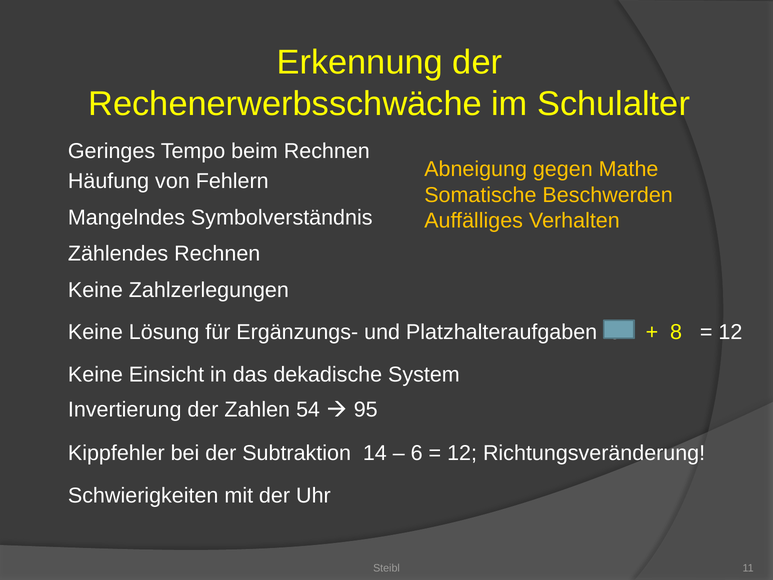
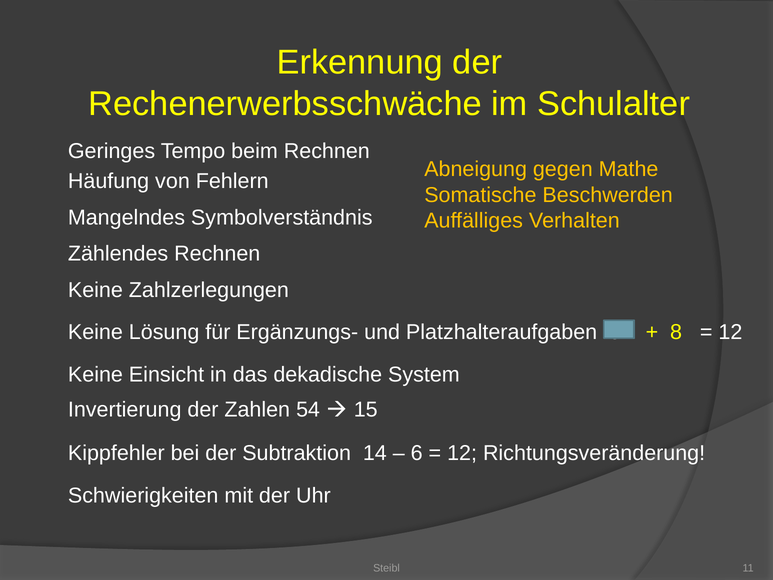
95: 95 -> 15
